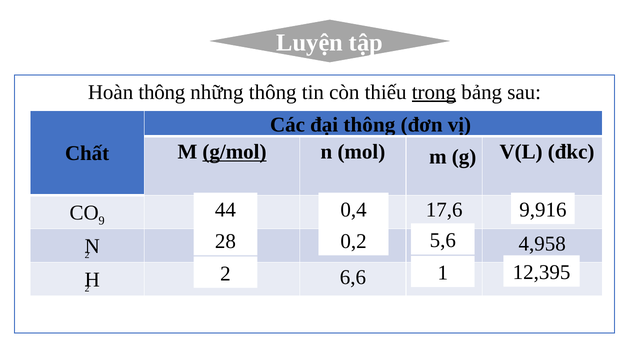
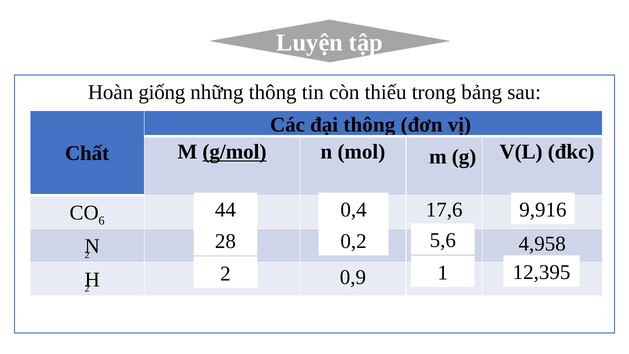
Hoàn thông: thông -> giống
trong underline: present -> none
9: 9 -> 6
6,6: 6,6 -> 0,9
